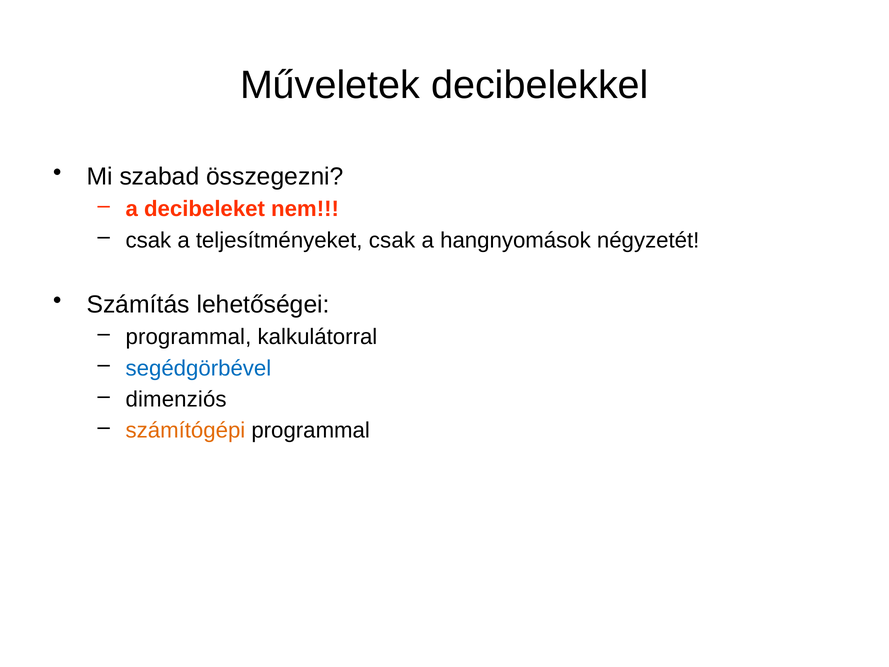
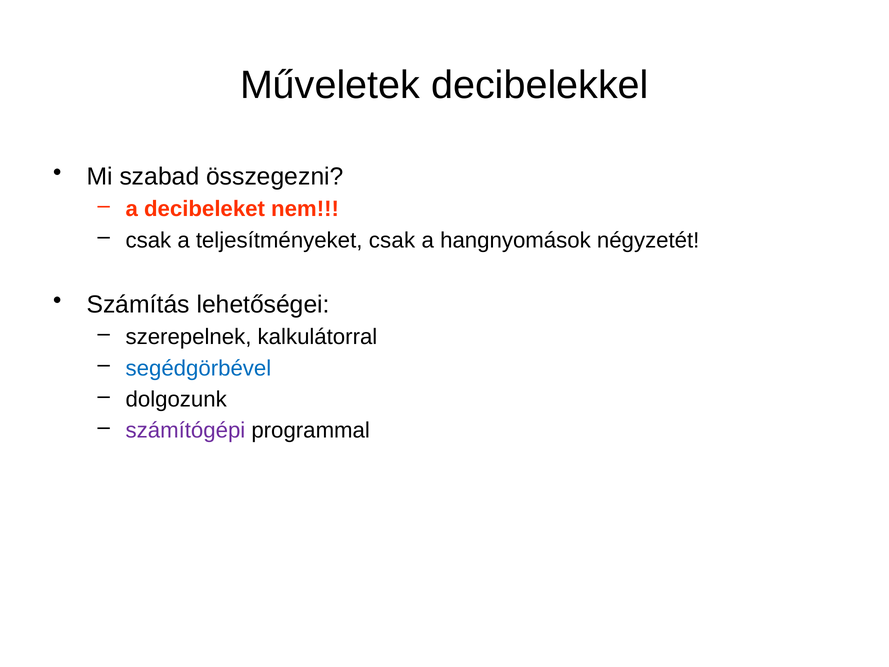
programmal at (188, 337): programmal -> szerepelnek
dimenziós: dimenziós -> dolgozunk
számítógépi colour: orange -> purple
